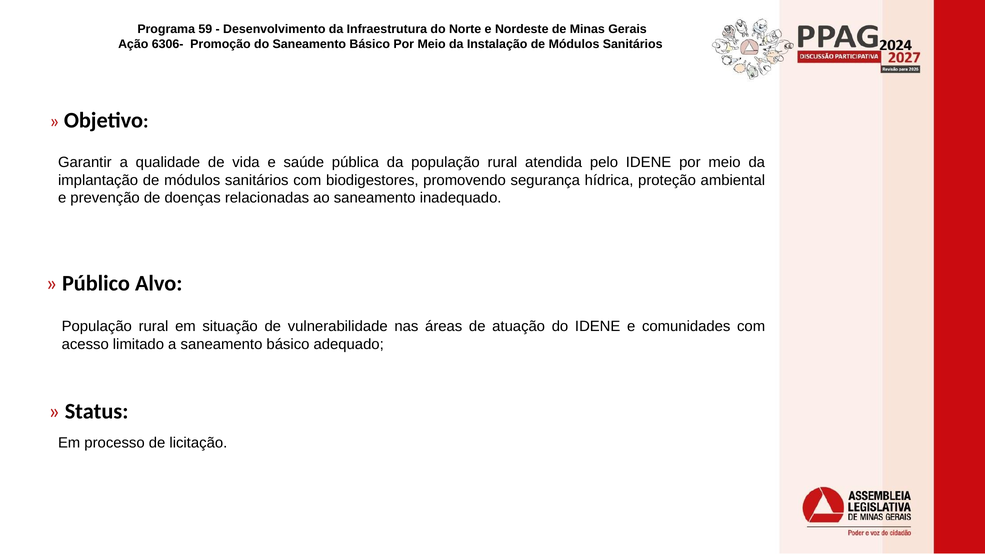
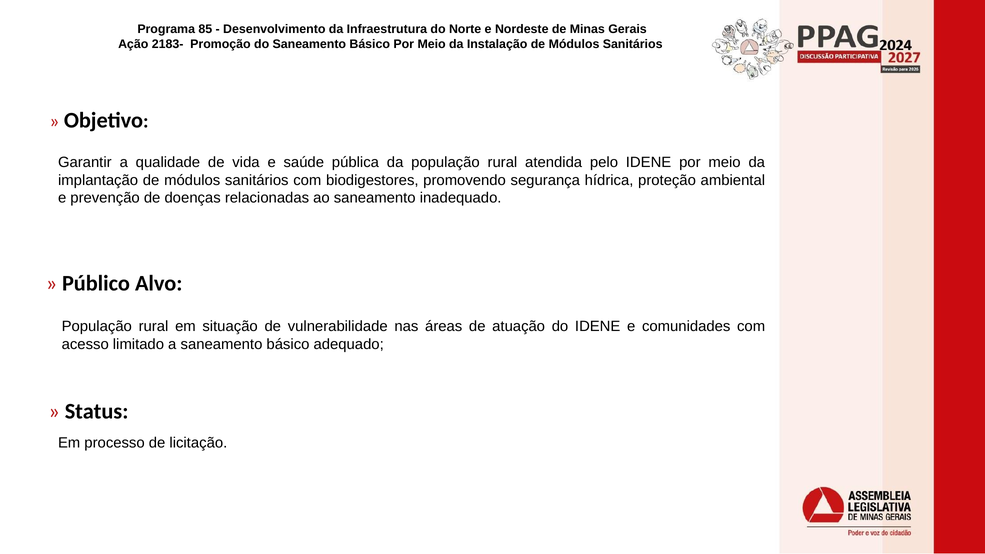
59: 59 -> 85
6306-: 6306- -> 2183-
